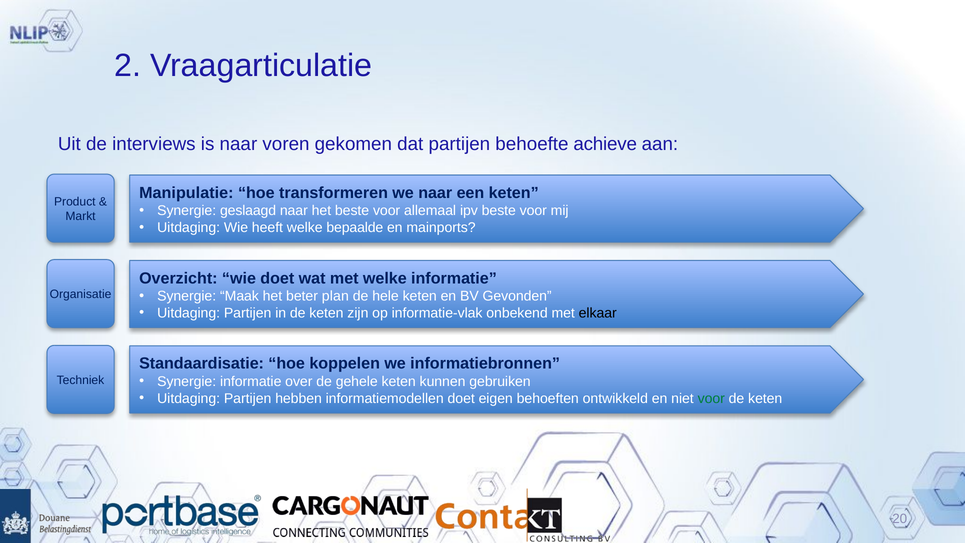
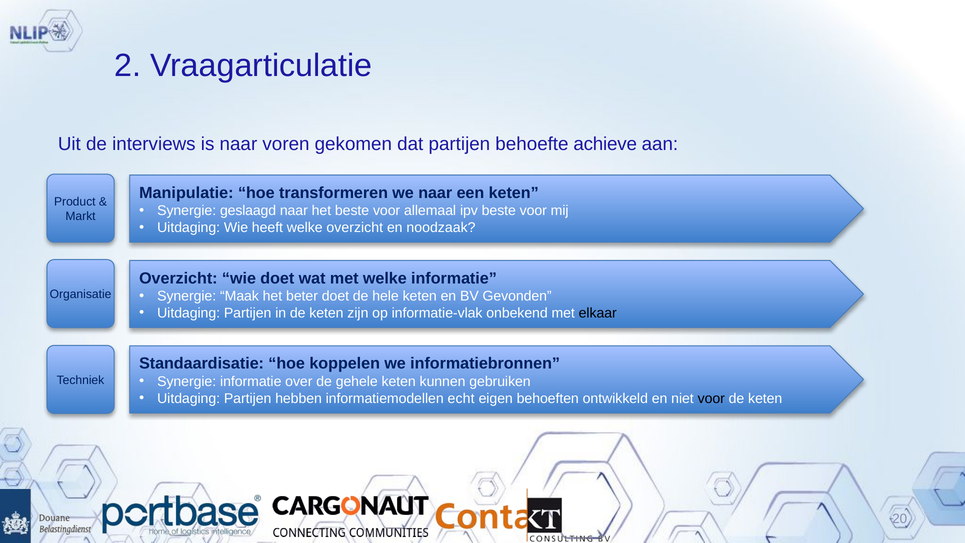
welke bepaalde: bepaalde -> overzicht
mainports: mainports -> noodzaak
beter plan: plan -> doet
informatiemodellen doet: doet -> echt
voor at (711, 398) colour: green -> black
